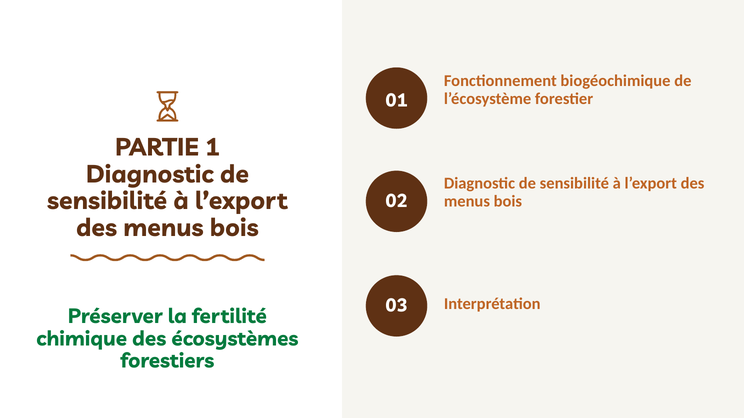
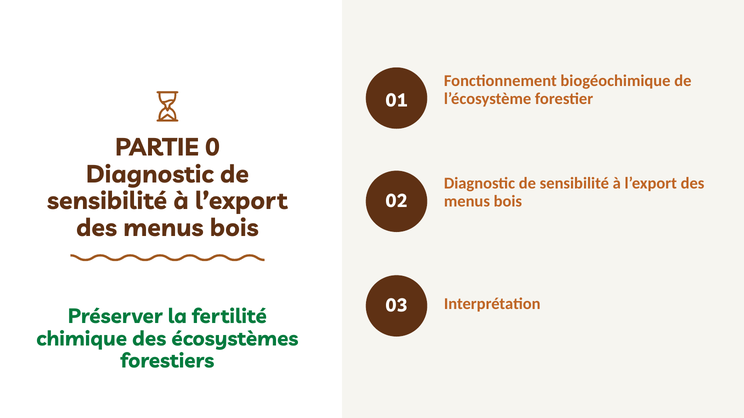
1: 1 -> 0
